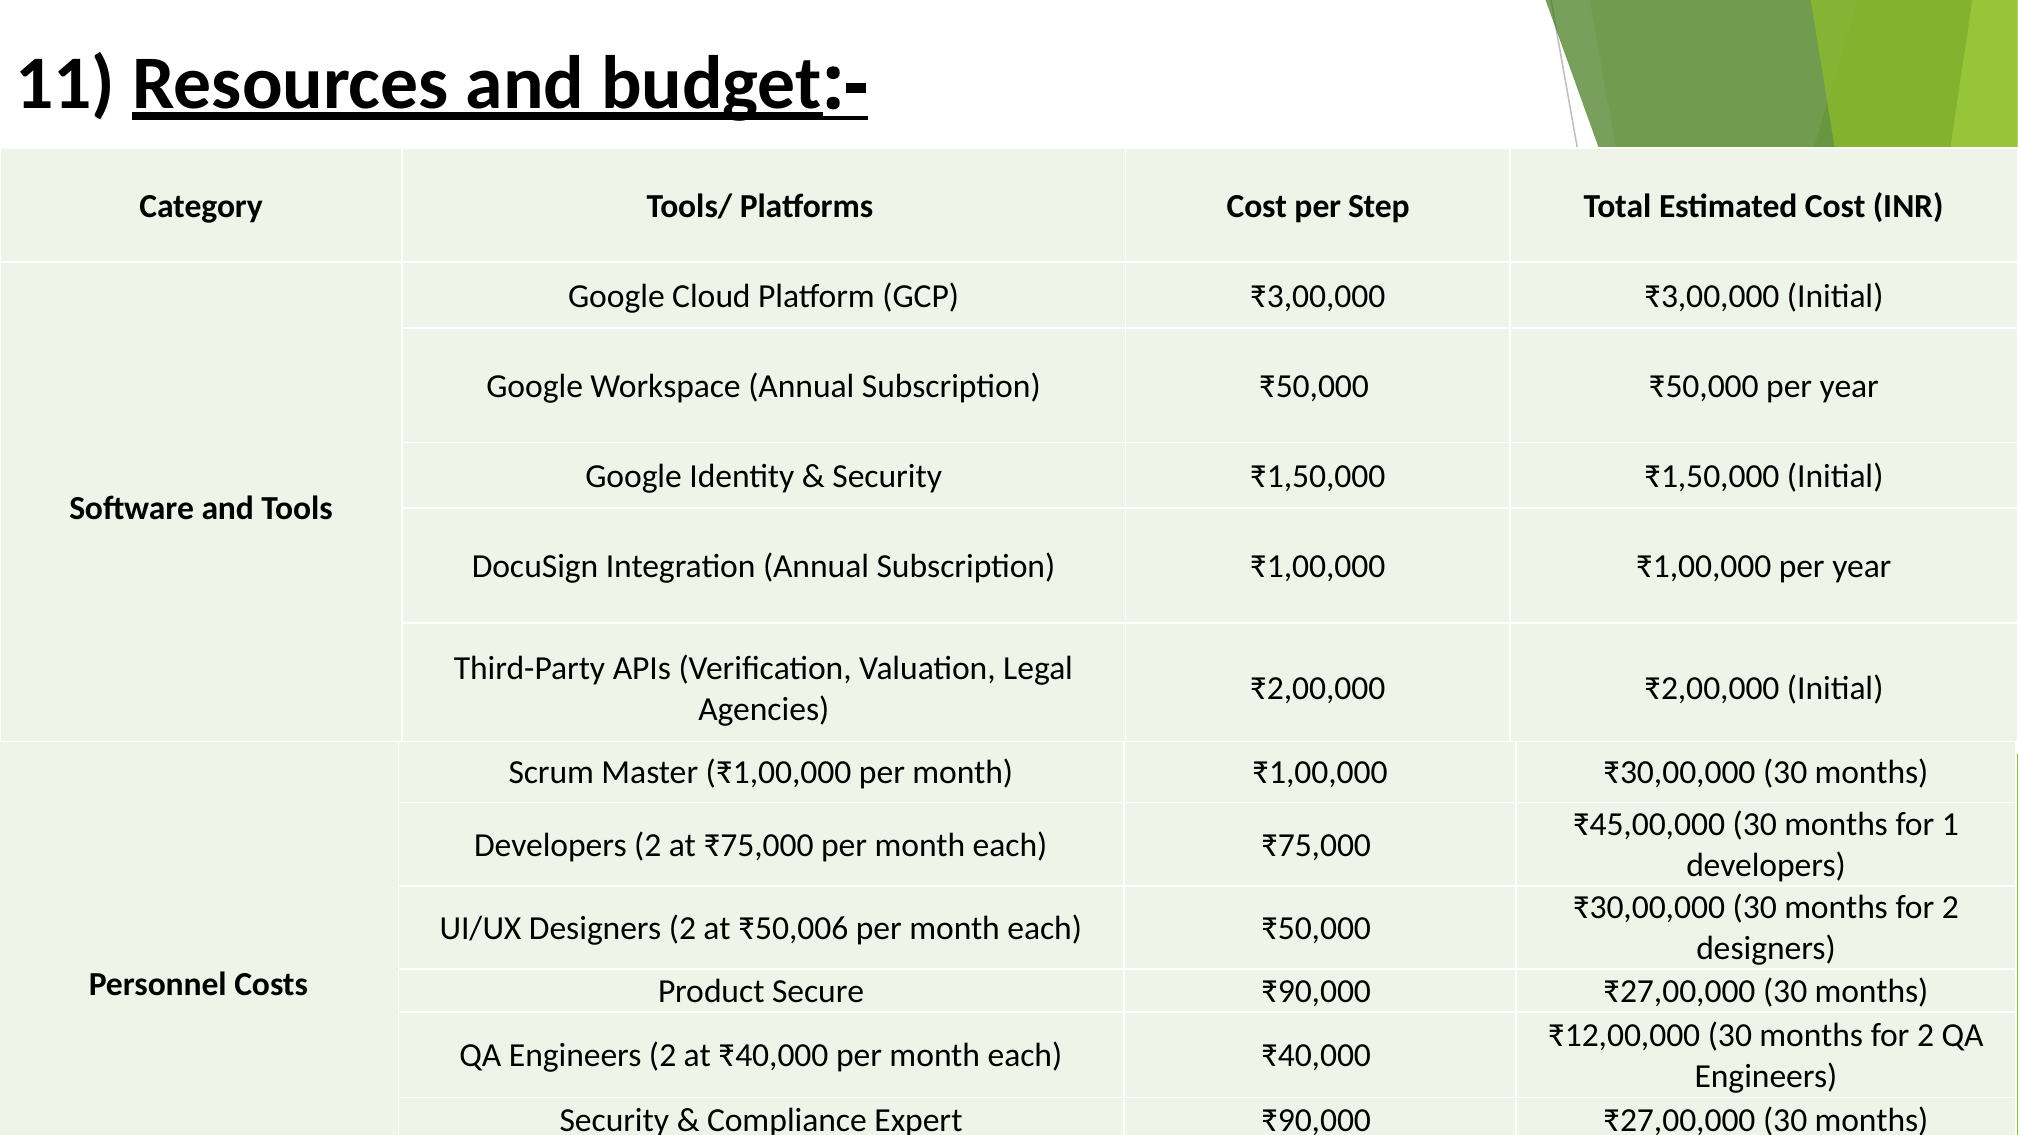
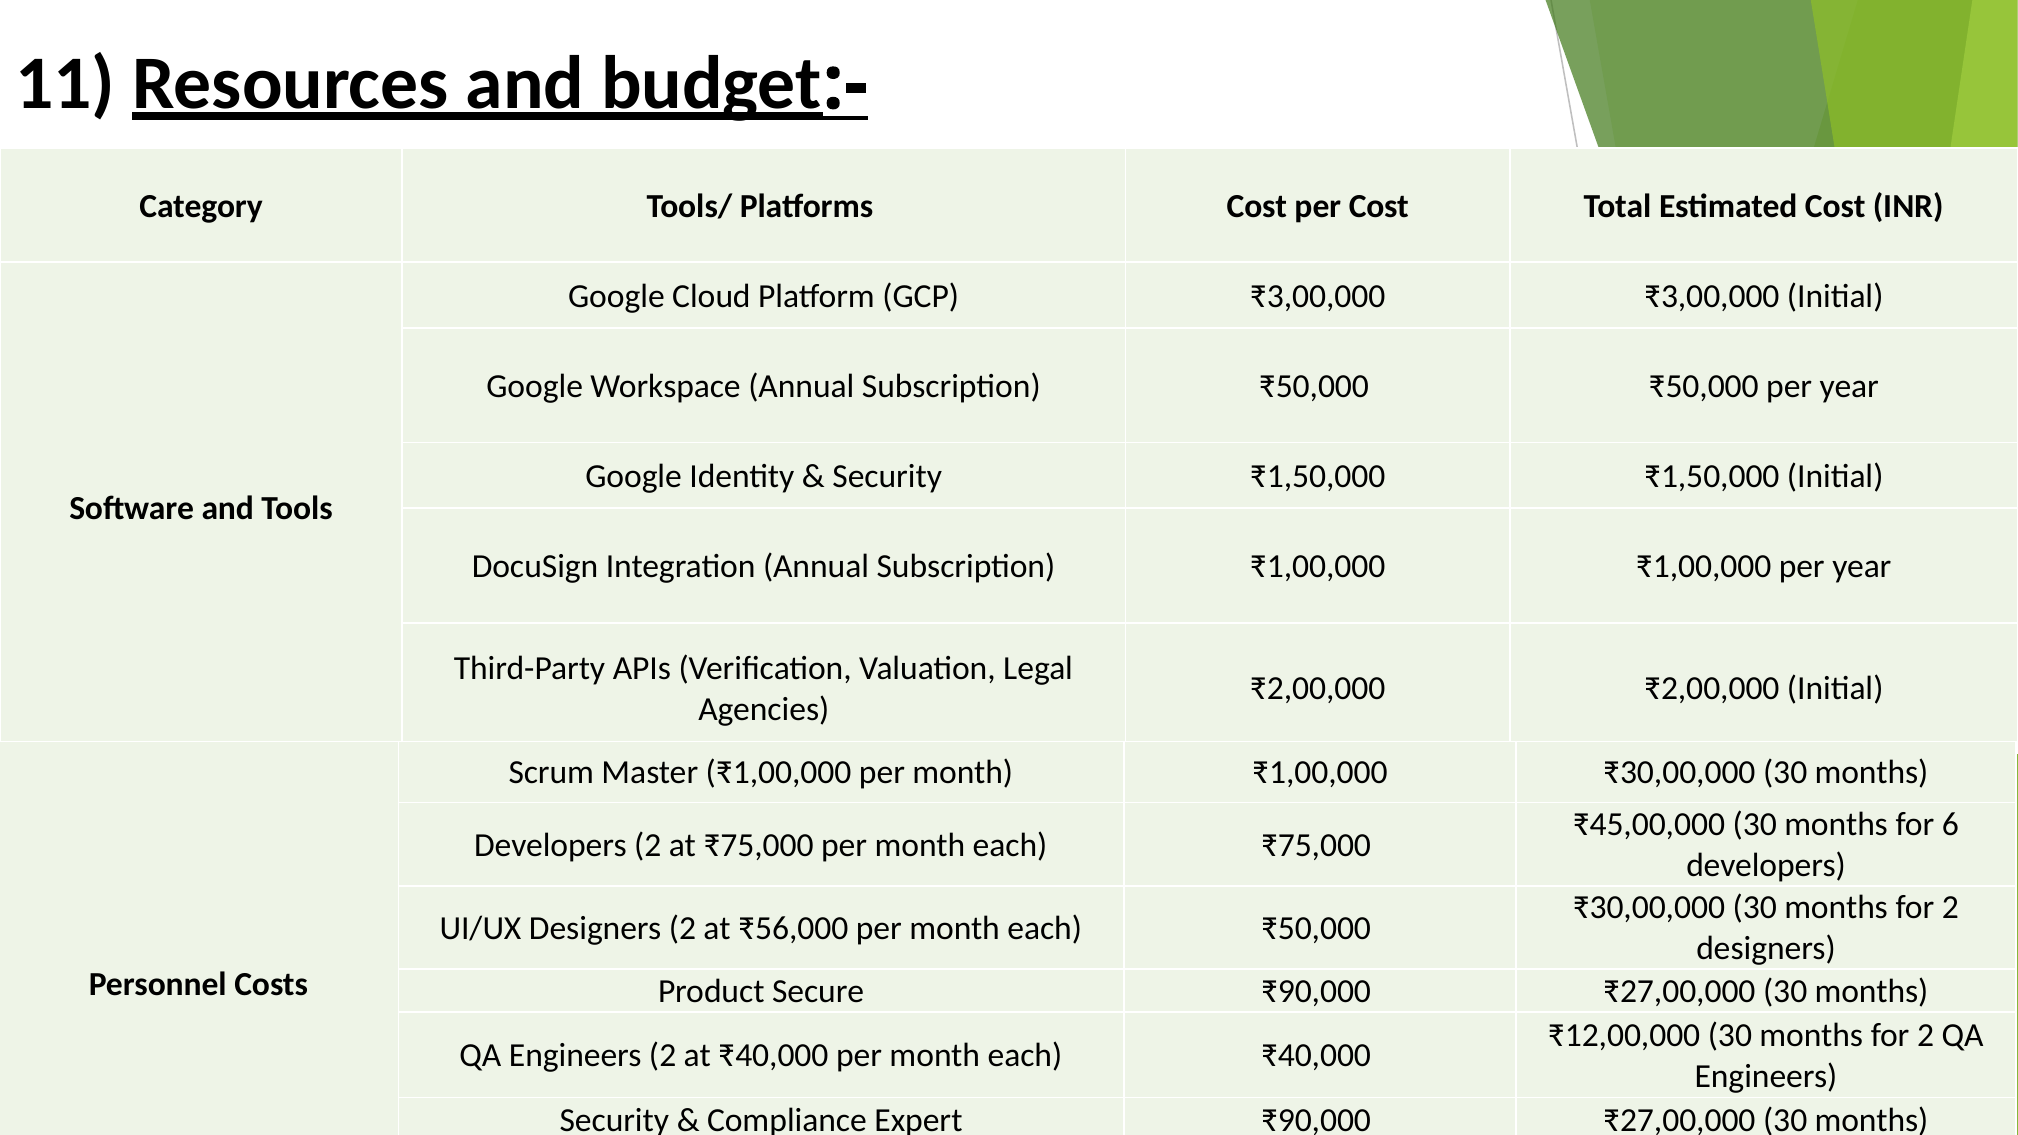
per Step: Step -> Cost
1: 1 -> 6
₹50,006: ₹50,006 -> ₹56,000
